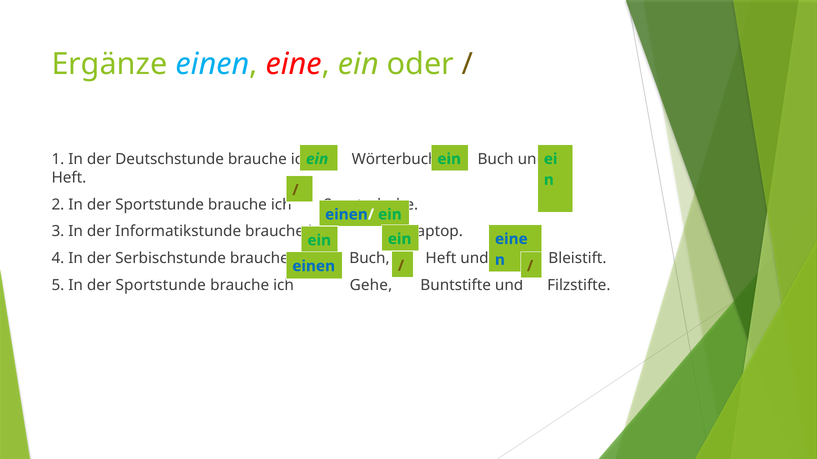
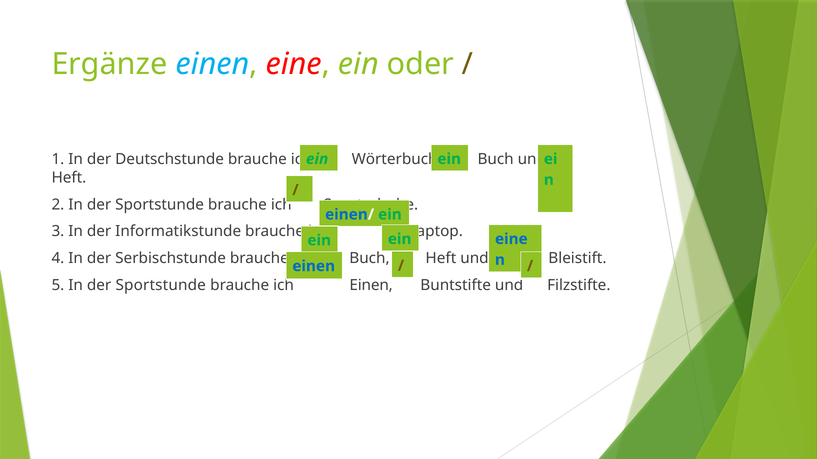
ich Gehe: Gehe -> Einen
